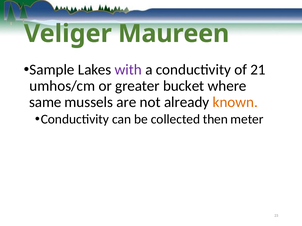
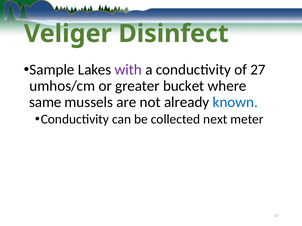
Maureen: Maureen -> Disinfect
21: 21 -> 27
known colour: orange -> blue
then: then -> next
